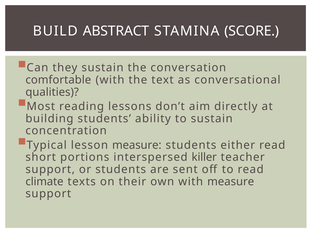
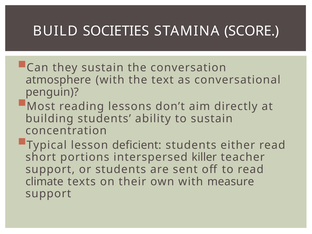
ABSTRACT: ABSTRACT -> SOCIETIES
comfortable: comfortable -> atmosphere
qualities: qualities -> penguin
lesson measure: measure -> deficient
